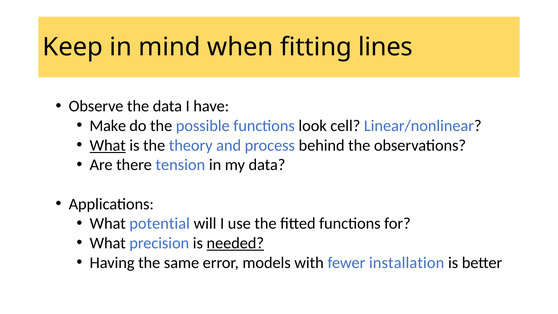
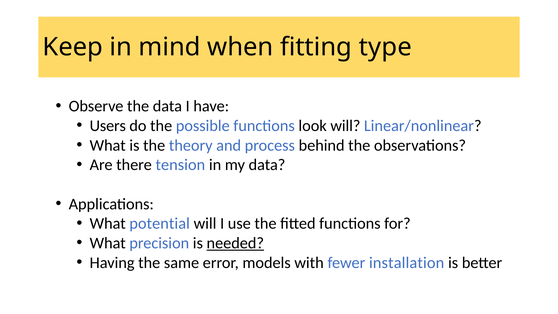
lines: lines -> type
Make: Make -> Users
look cell: cell -> will
What at (108, 145) underline: present -> none
